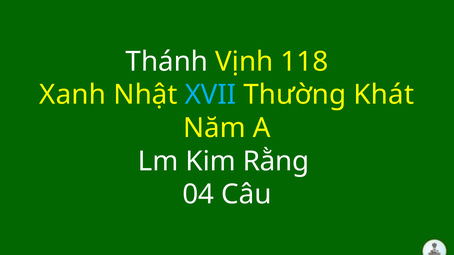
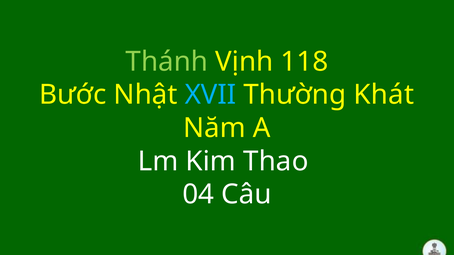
Thánh colour: white -> light green
Xanh: Xanh -> Bước
Rằng: Rằng -> Thao
